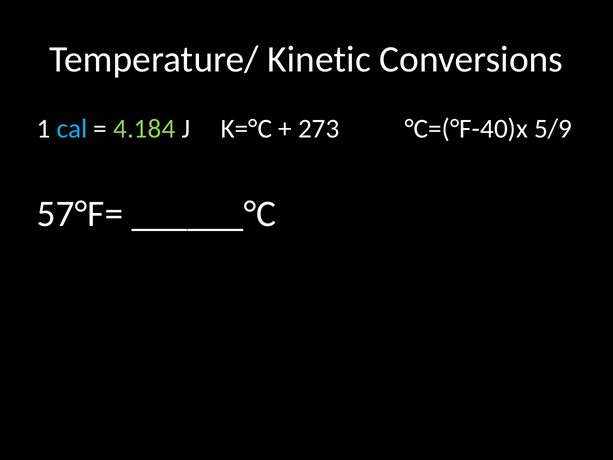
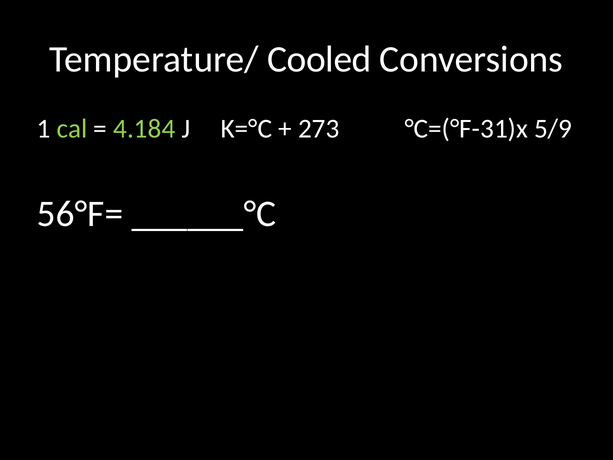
Kinetic: Kinetic -> Cooled
cal colour: light blue -> light green
°C=(°F-40)x: °C=(°F-40)x -> °C=(°F-31)x
57°F=: 57°F= -> 56°F=
